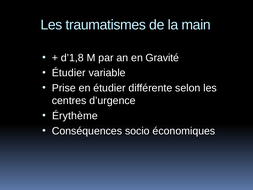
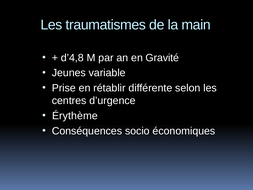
d’1,8: d’1,8 -> d’4,8
Étudier at (69, 73): Étudier -> Jeunes
en étudier: étudier -> rétablir
